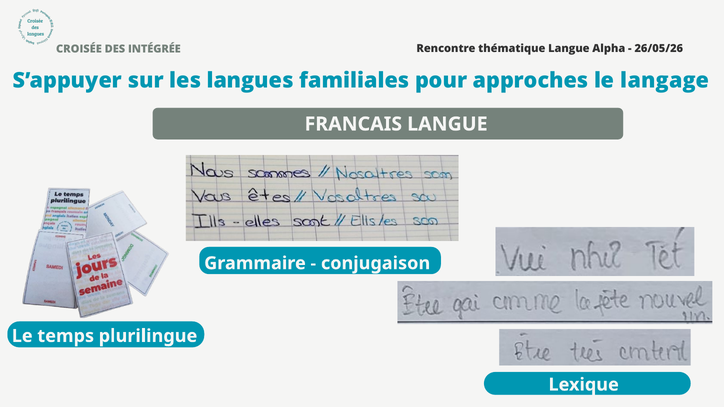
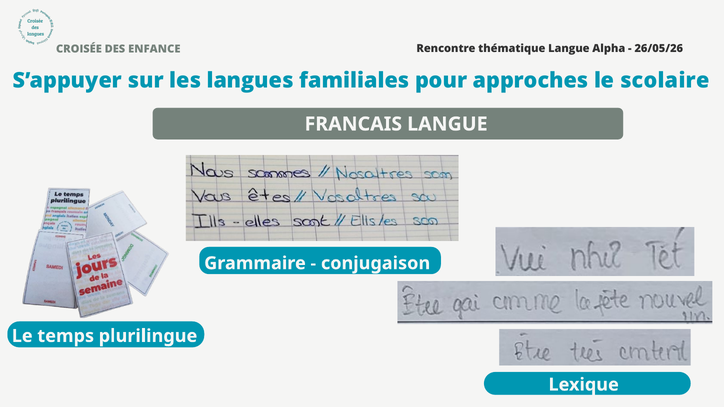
INTÉGRÉE: INTÉGRÉE -> ENFANCE
langage: langage -> scolaire
